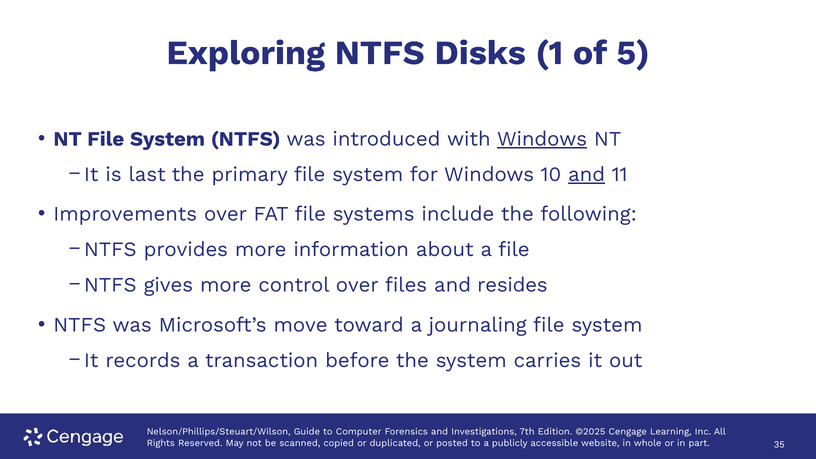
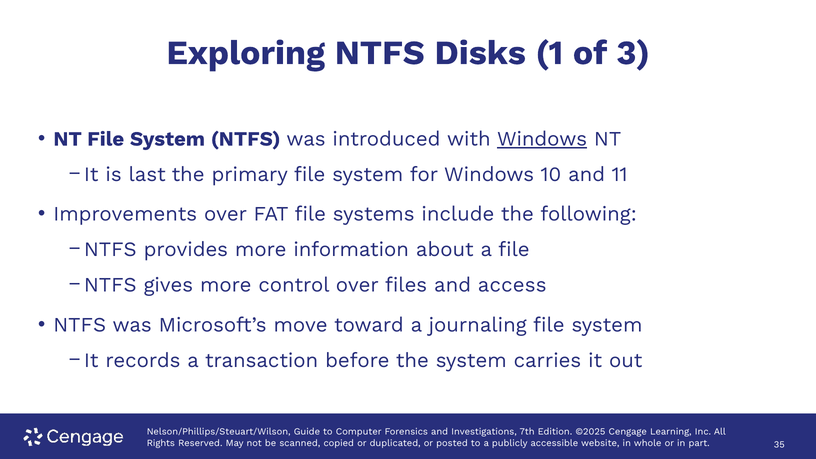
5: 5 -> 3
and at (587, 174) underline: present -> none
resides: resides -> access
